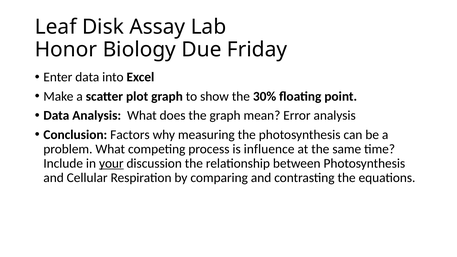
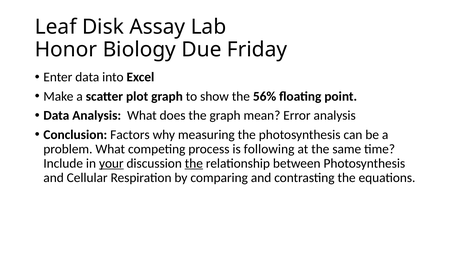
30%: 30% -> 56%
influence: influence -> following
the at (194, 163) underline: none -> present
